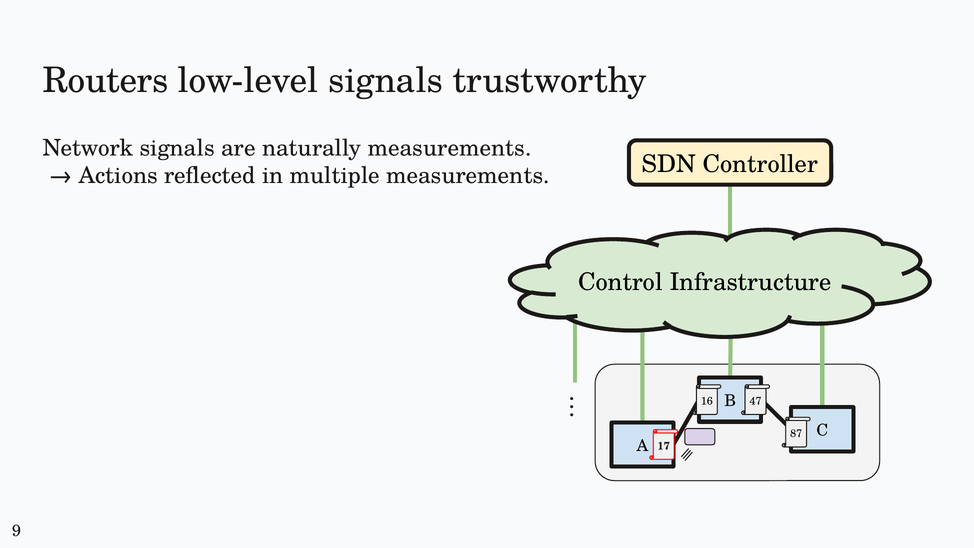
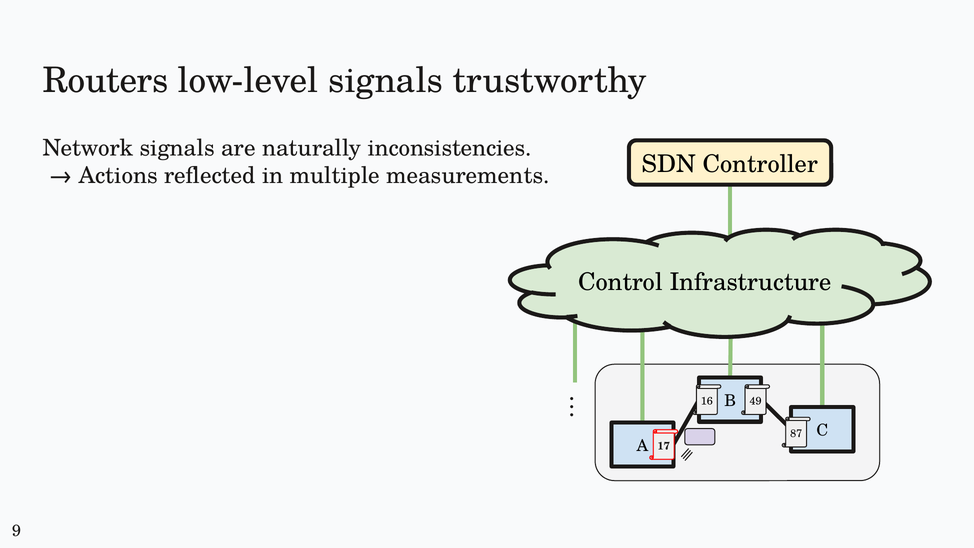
naturally measurements: measurements -> inconsistencies
47: 47 -> 49
